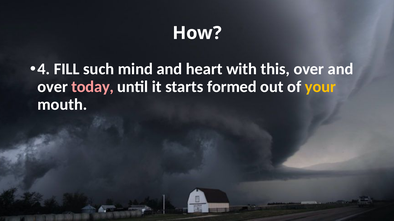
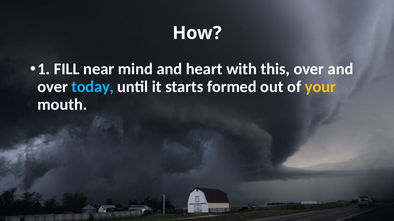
4: 4 -> 1
such: such -> near
today colour: pink -> light blue
